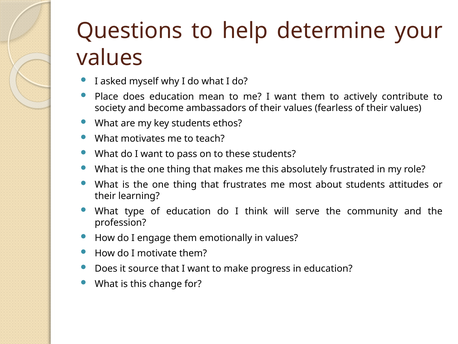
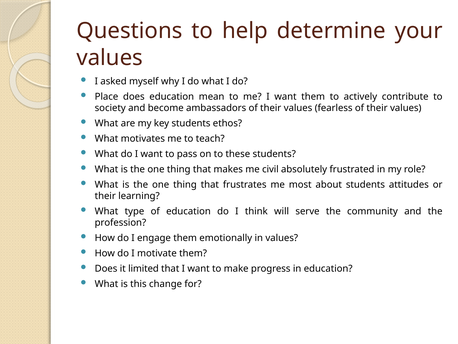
me this: this -> civil
source: source -> limited
